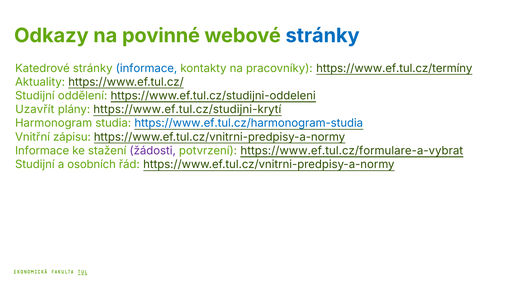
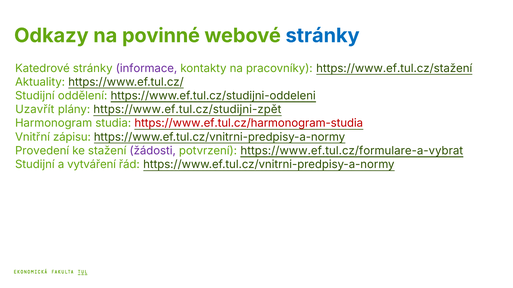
informace at (146, 68) colour: blue -> purple
https://www.ef.tul.cz/termíny: https://www.ef.tul.cz/termíny -> https://www.ef.tul.cz/stažení
https://www.ef.tul.cz/studijni-krytí: https://www.ef.tul.cz/studijni-krytí -> https://www.ef.tul.cz/studijni-zpět
https://www.ef.tul.cz/harmonogram-studia colour: blue -> red
Informace at (42, 151): Informace -> Provedení
osobních: osobních -> vytváření
